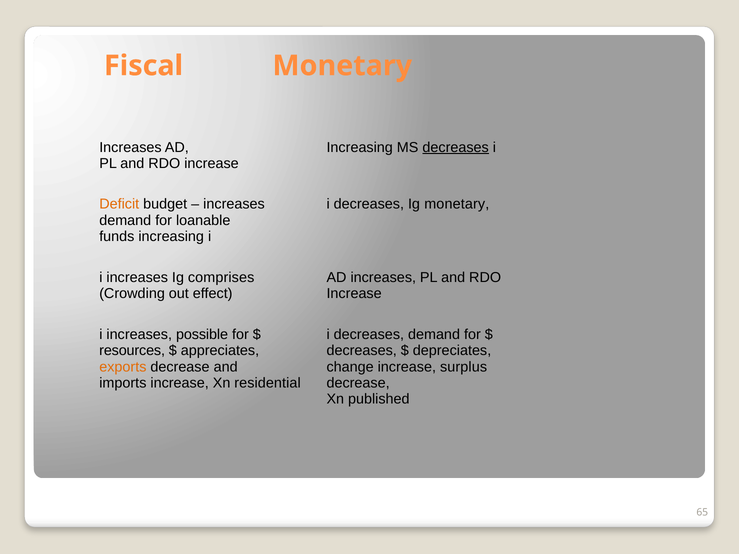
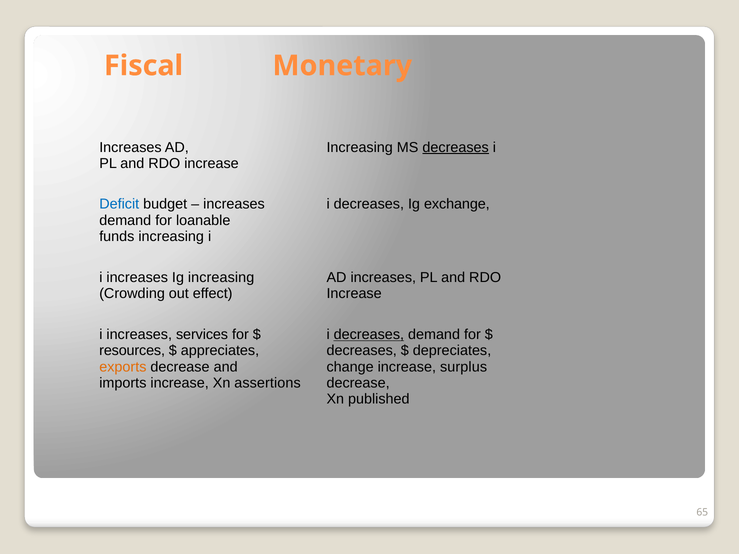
Deficit colour: orange -> blue
Ig monetary: monetary -> exchange
Ig comprises: comprises -> increasing
possible: possible -> services
decreases at (369, 335) underline: none -> present
residential: residential -> assertions
